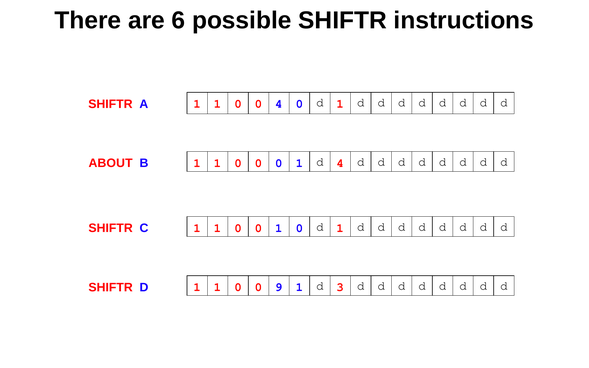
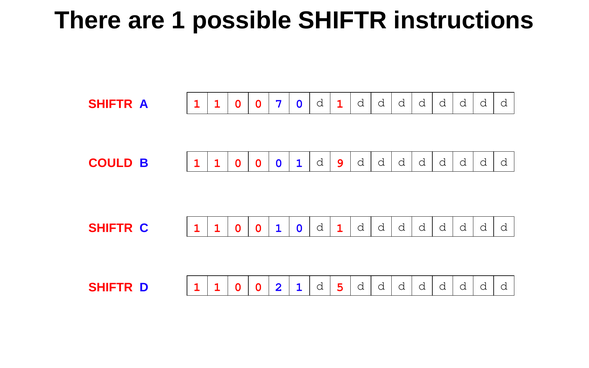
are 6: 6 -> 1
0 4: 4 -> 7
ABOUT: ABOUT -> COULD
d 4: 4 -> 9
9: 9 -> 2
3: 3 -> 5
